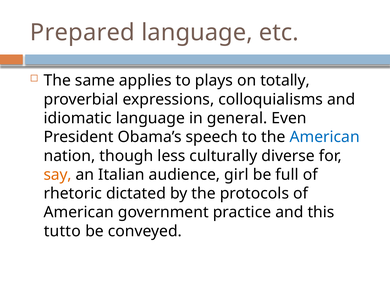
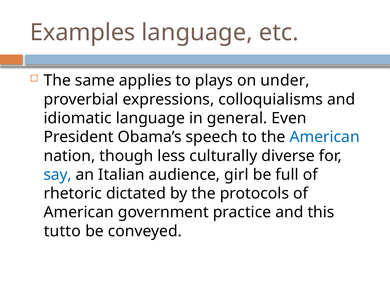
Prepared: Prepared -> Examples
totally: totally -> under
say colour: orange -> blue
